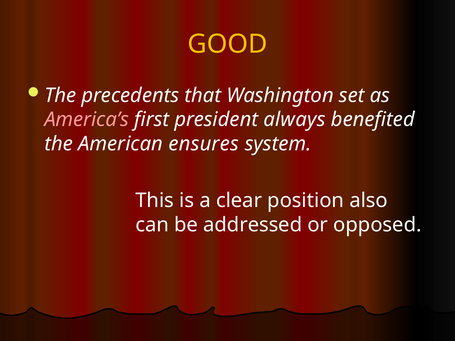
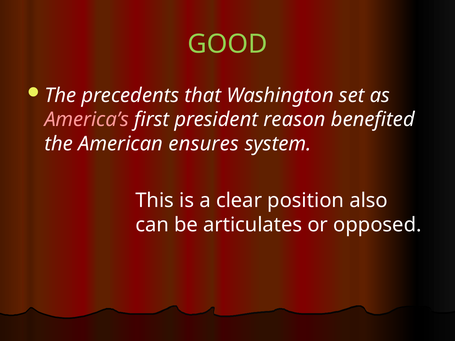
GOOD colour: yellow -> light green
always: always -> reason
addressed: addressed -> articulates
